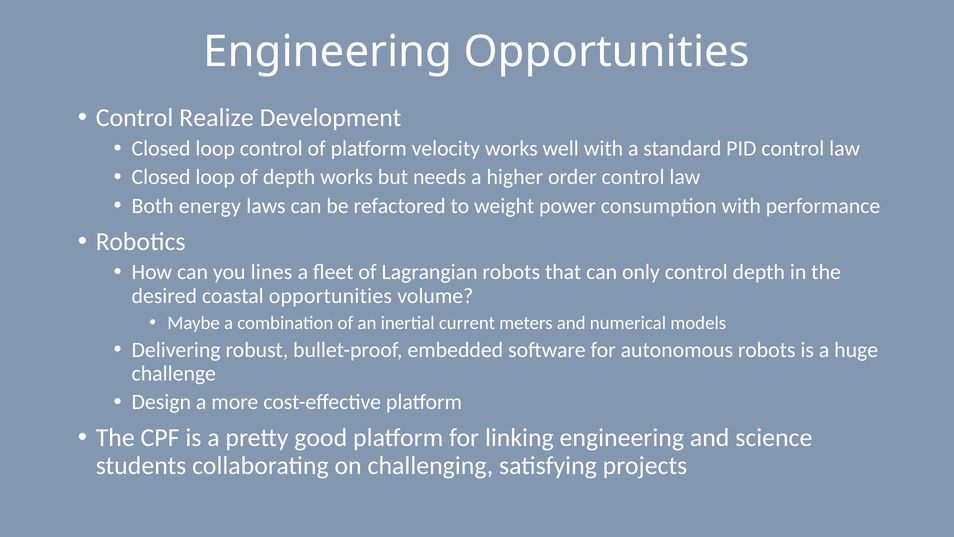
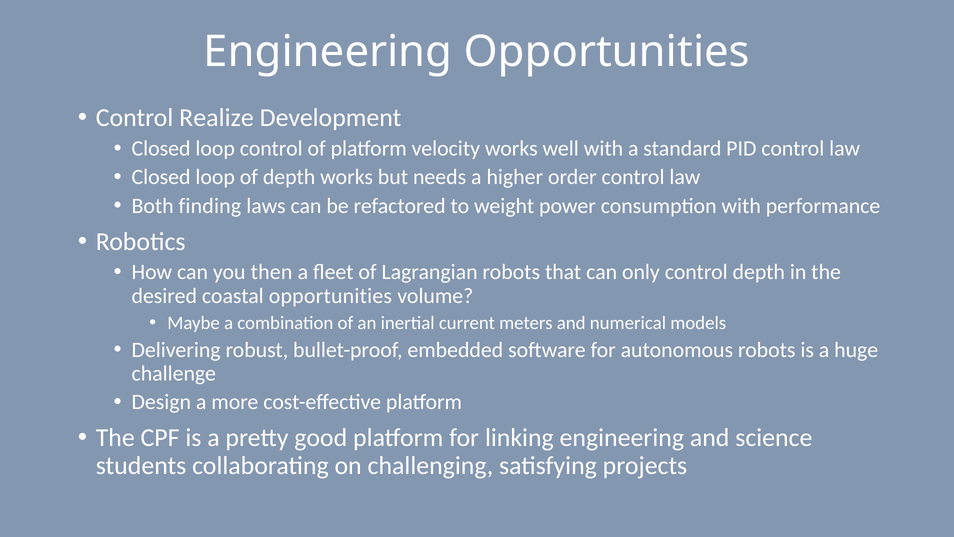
energy: energy -> finding
lines: lines -> then
